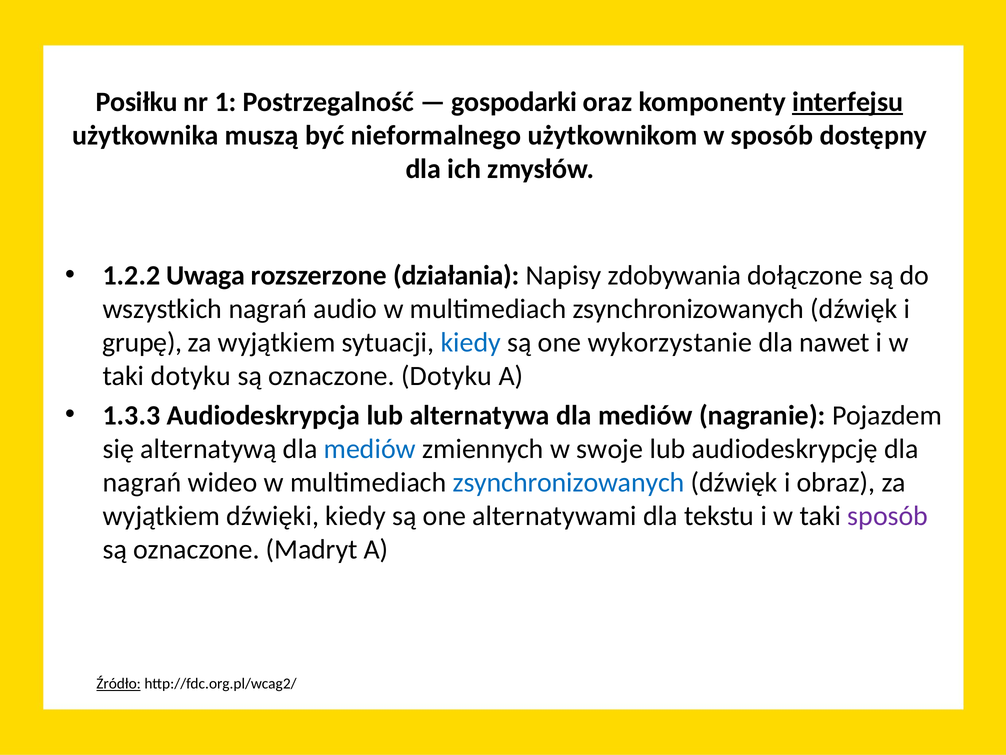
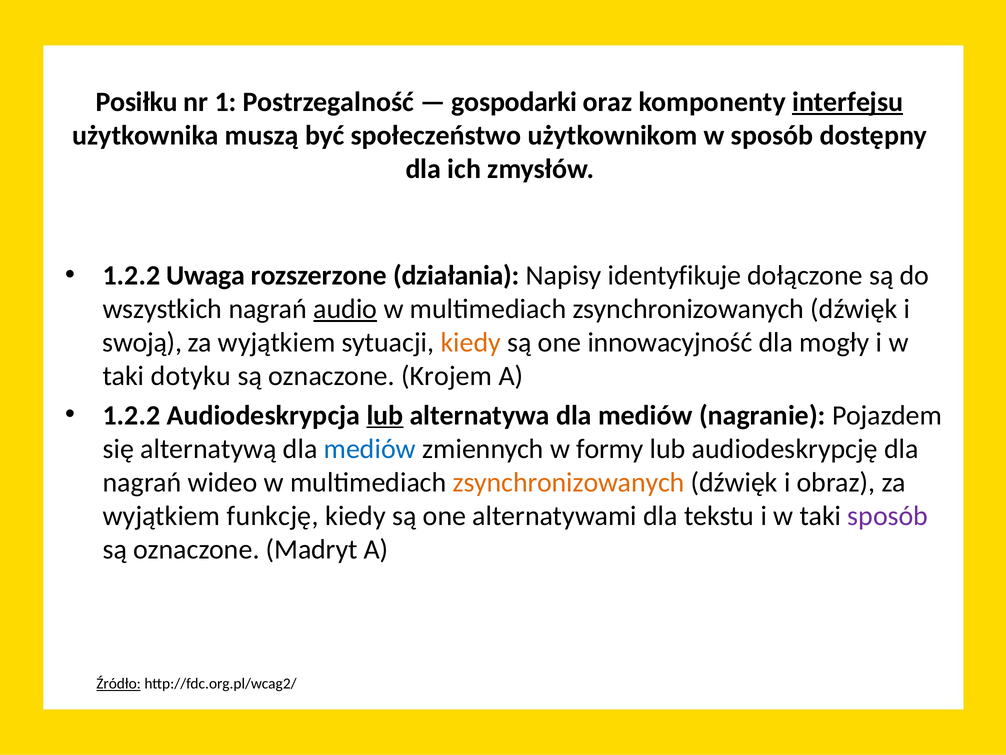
nieformalnego: nieformalnego -> społeczeństwo
zdobywania: zdobywania -> identyfikuje
audio underline: none -> present
grupę: grupę -> swoją
kiedy at (471, 342) colour: blue -> orange
wykorzystanie: wykorzystanie -> innowacyjność
nawet: nawet -> mogły
oznaczone Dotyku: Dotyku -> Krojem
1.3.3 at (132, 415): 1.3.3 -> 1.2.2
lub at (385, 415) underline: none -> present
swoje: swoje -> formy
zsynchronizowanych at (569, 482) colour: blue -> orange
dźwięki: dźwięki -> funkcję
